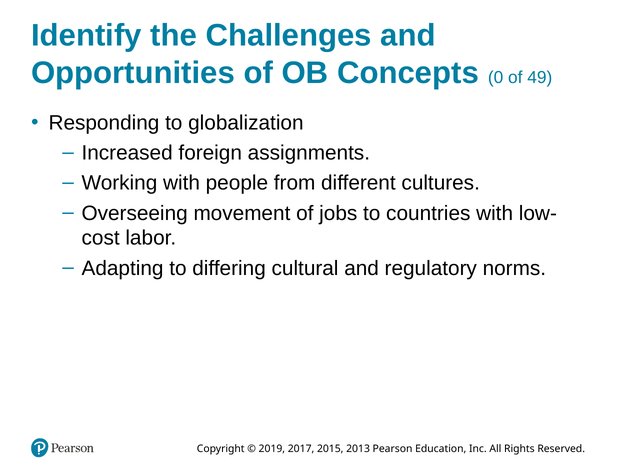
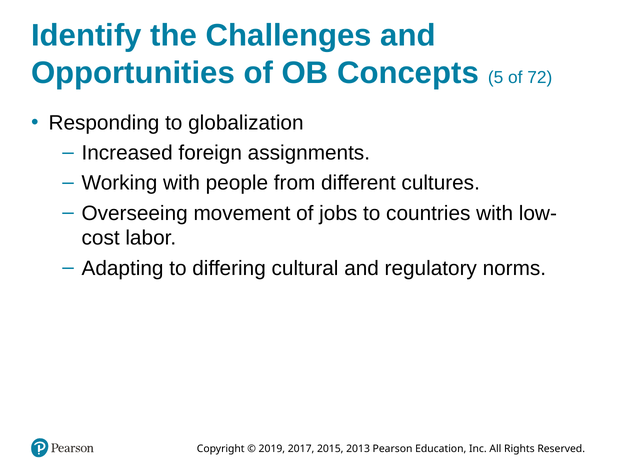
0: 0 -> 5
49: 49 -> 72
